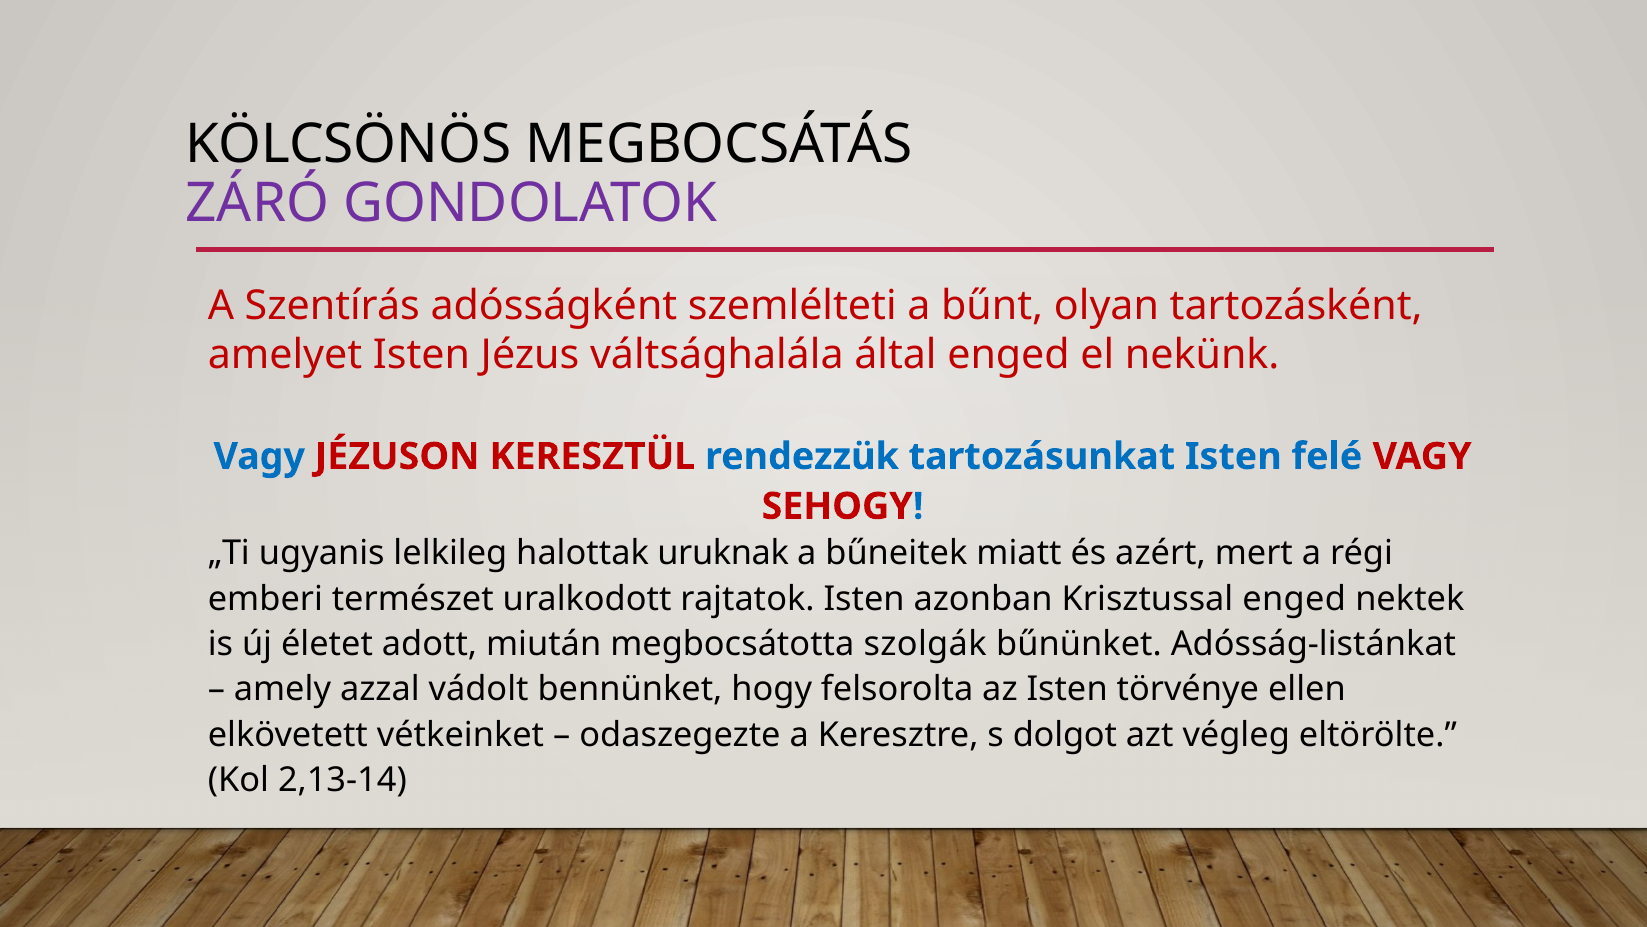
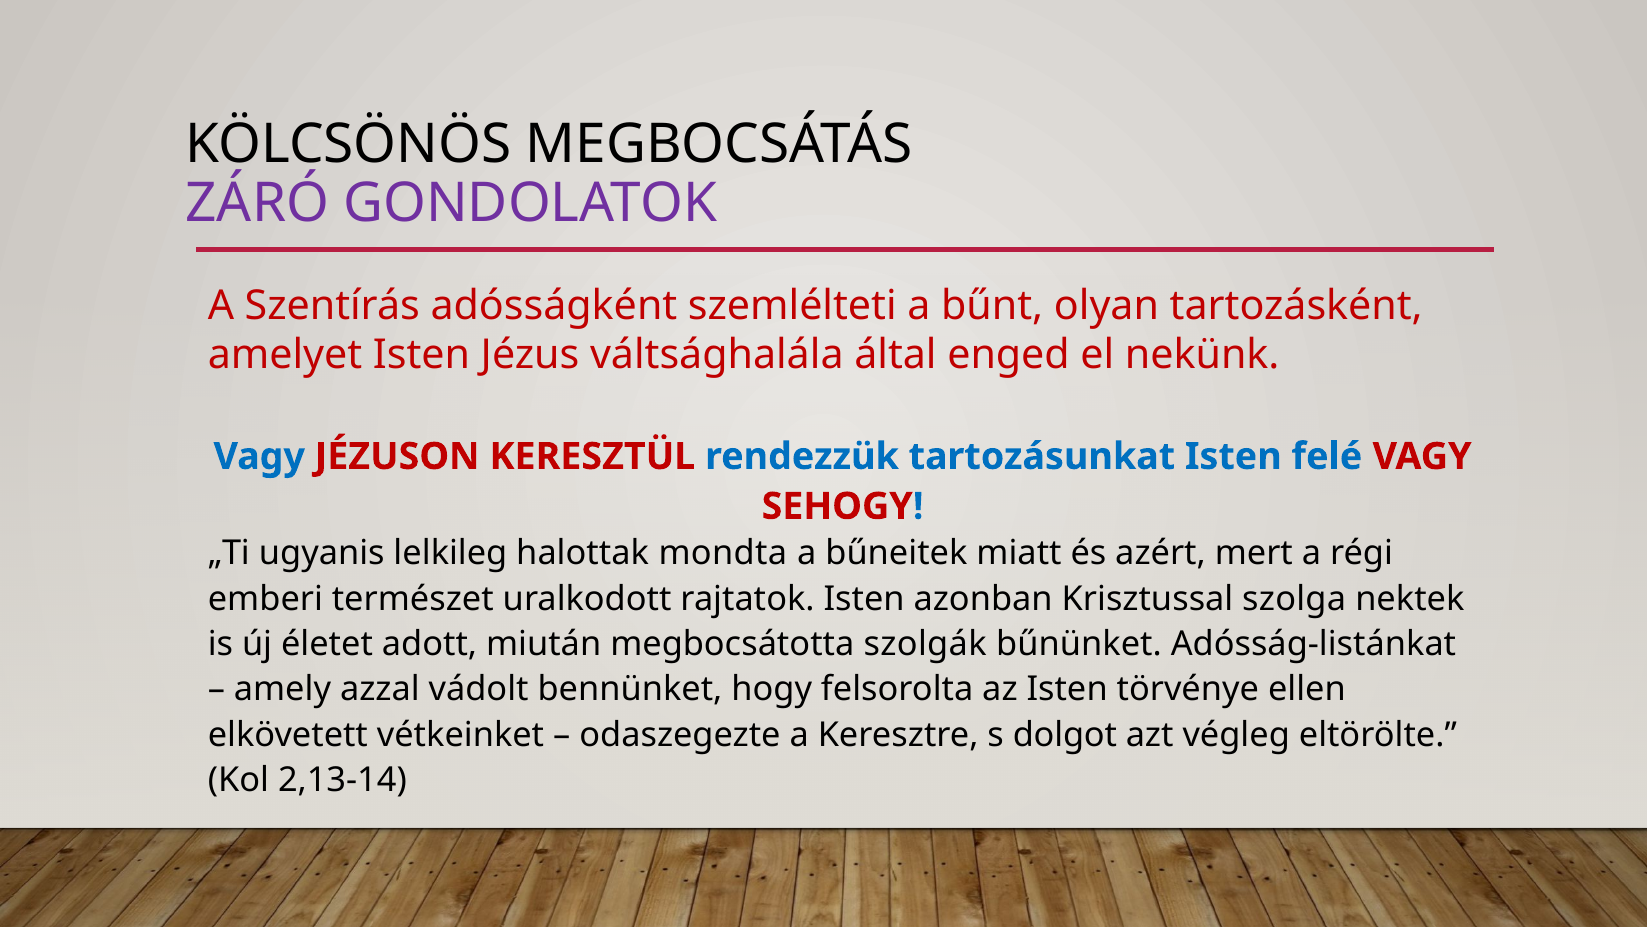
uruknak: uruknak -> mondta
Krisztussal enged: enged -> szolga
